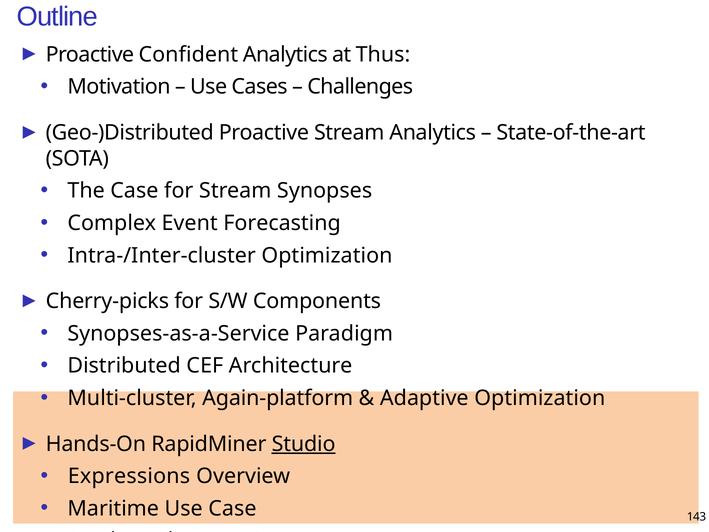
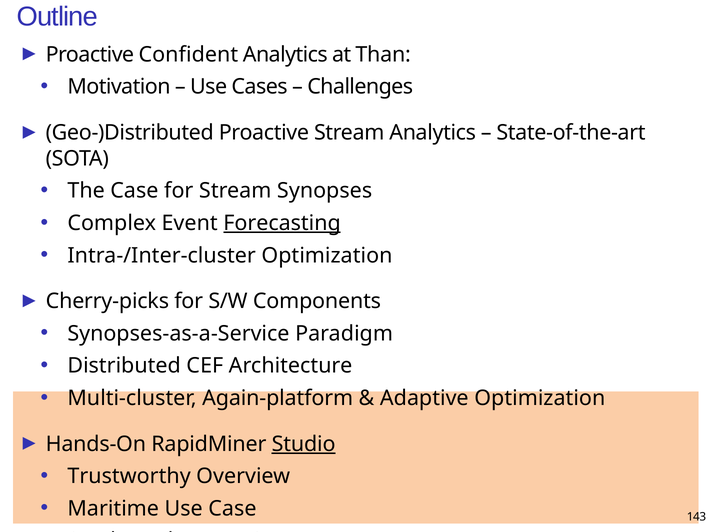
Thus: Thus -> Than
Forecasting underline: none -> present
Expressions: Expressions -> Trustworthy
